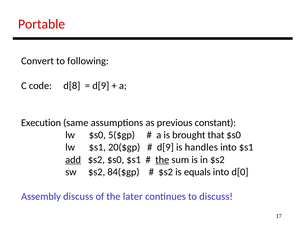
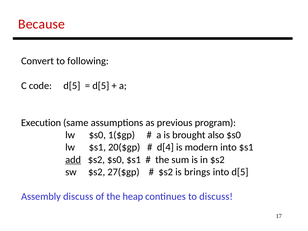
Portable: Portable -> Because
code d[8: d[8 -> d[5
d[9 at (101, 86): d[9 -> d[5
constant: constant -> program
5($gp: 5($gp -> 1($gp
that: that -> also
d[9 at (165, 147): d[9 -> d[4
handles: handles -> modern
the at (162, 160) underline: present -> none
84($gp: 84($gp -> 27($gp
equals: equals -> brings
into d[0: d[0 -> d[5
later: later -> heap
